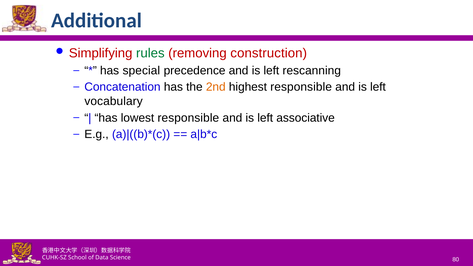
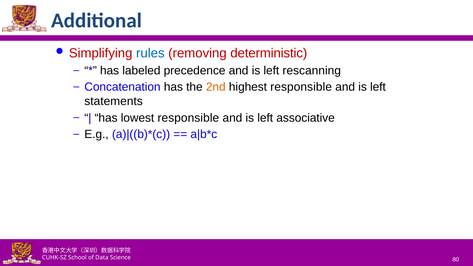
rules colour: green -> blue
construction: construction -> deterministic
special: special -> labeled
vocabulary: vocabulary -> statements
